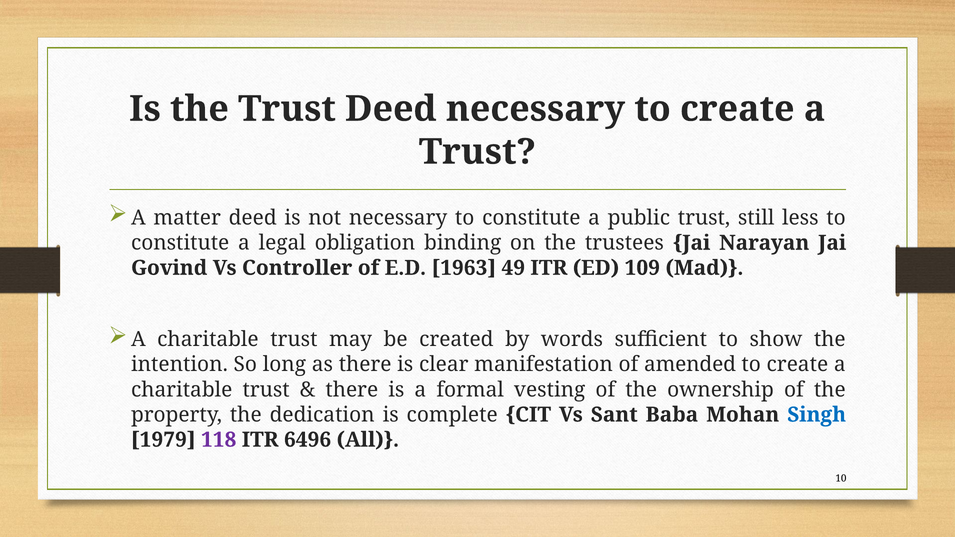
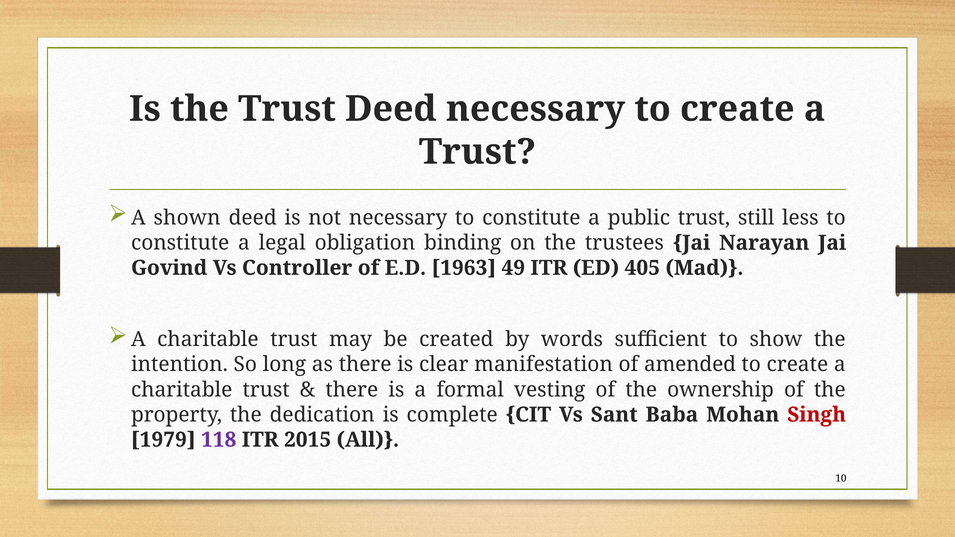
matter: matter -> shown
109: 109 -> 405
Singh colour: blue -> red
6496: 6496 -> 2015
